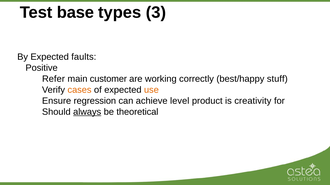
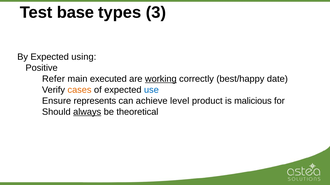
faults: faults -> using
customer: customer -> executed
working underline: none -> present
stuff: stuff -> date
use colour: orange -> blue
regression: regression -> represents
creativity: creativity -> malicious
